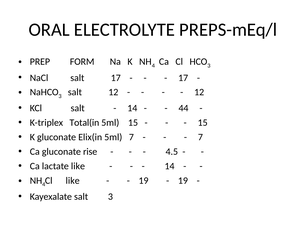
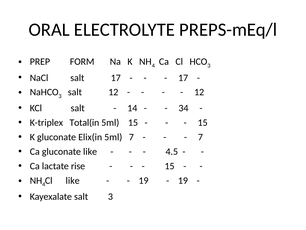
44: 44 -> 34
gluconate rise: rise -> like
lactate like: like -> rise
14 at (170, 166): 14 -> 15
